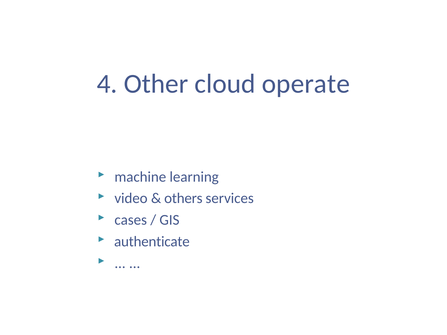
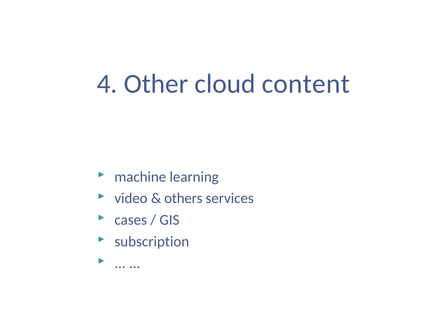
operate: operate -> content
authenticate: authenticate -> subscription
